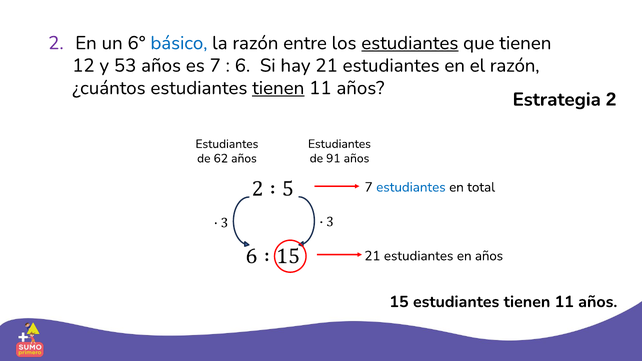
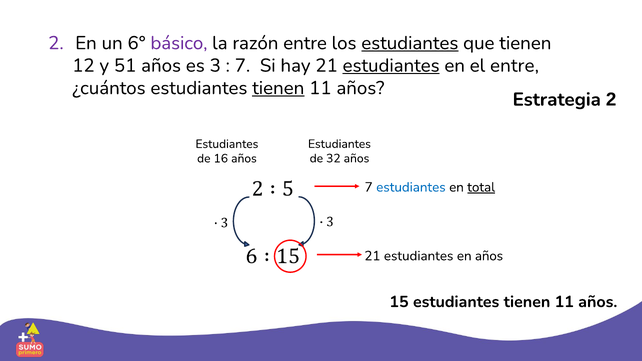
básico colour: blue -> purple
53: 53 -> 51
es 7: 7 -> 3
6 at (242, 66): 6 -> 7
estudiantes at (391, 66) underline: none -> present
el razón: razón -> entre
91: 91 -> 32
62: 62 -> 16
total underline: none -> present
